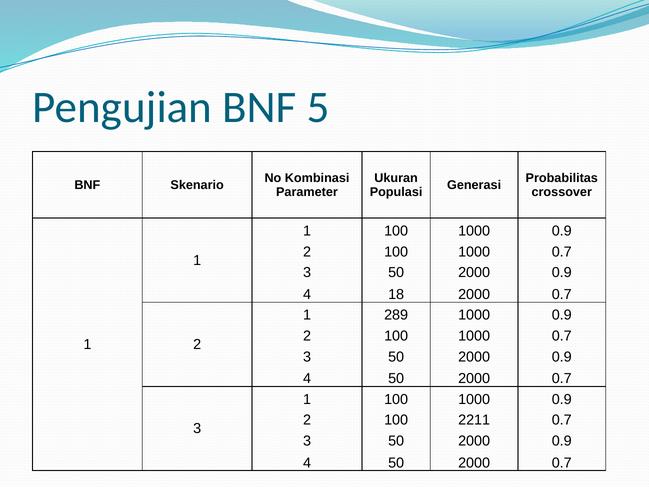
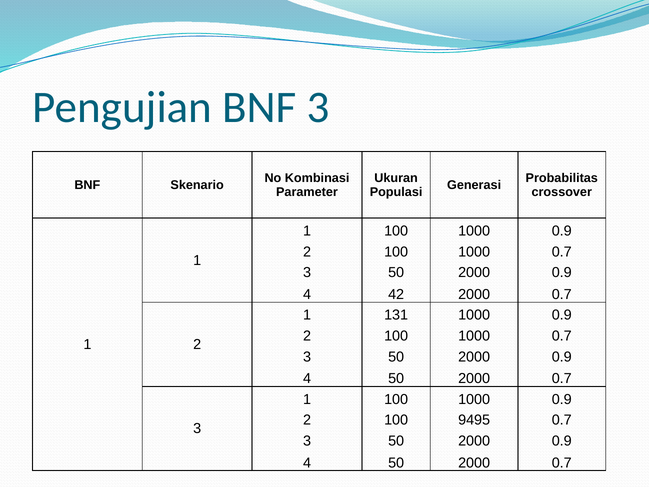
BNF 5: 5 -> 3
18: 18 -> 42
289: 289 -> 131
2211: 2211 -> 9495
